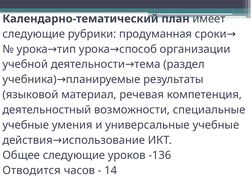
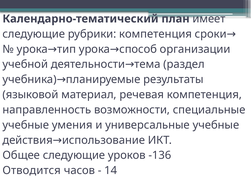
рубрики продуманная: продуманная -> компетенция
деятельностный: деятельностный -> направленность
